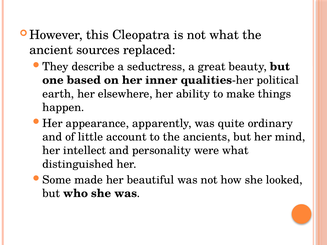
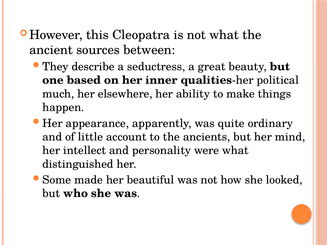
replaced: replaced -> between
earth: earth -> much
